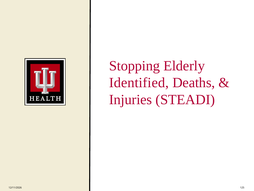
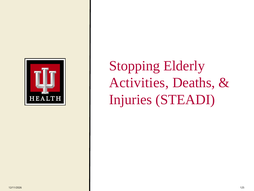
Identified: Identified -> Activities
